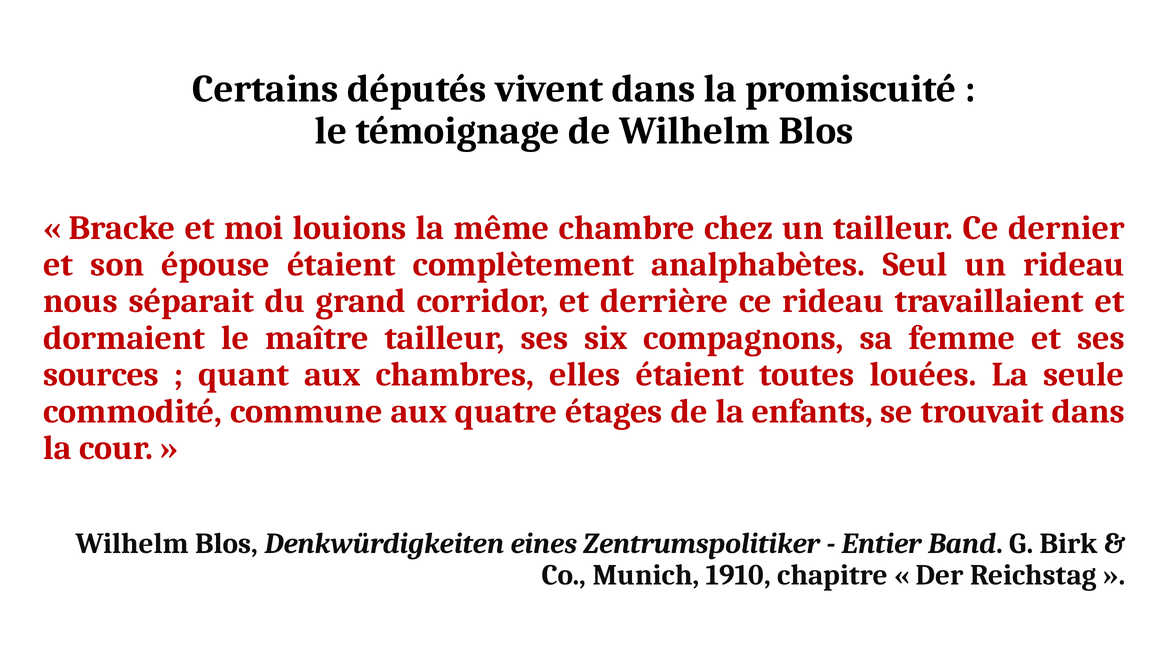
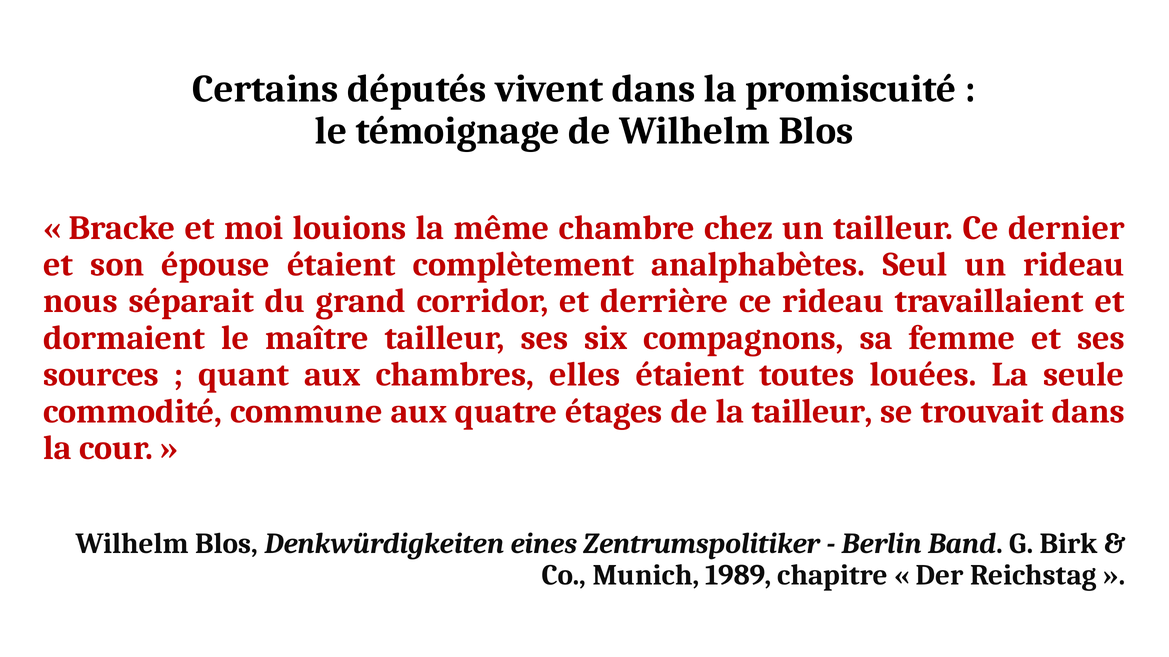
la enfants: enfants -> tailleur
Entier: Entier -> Berlin
1910: 1910 -> 1989
